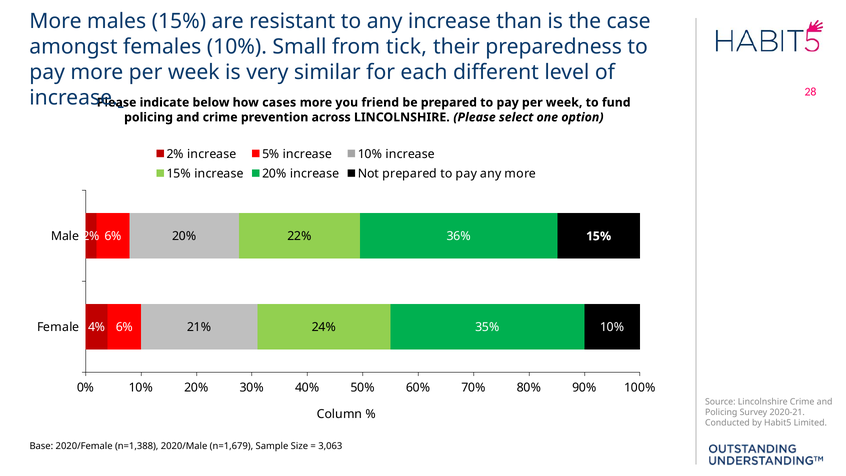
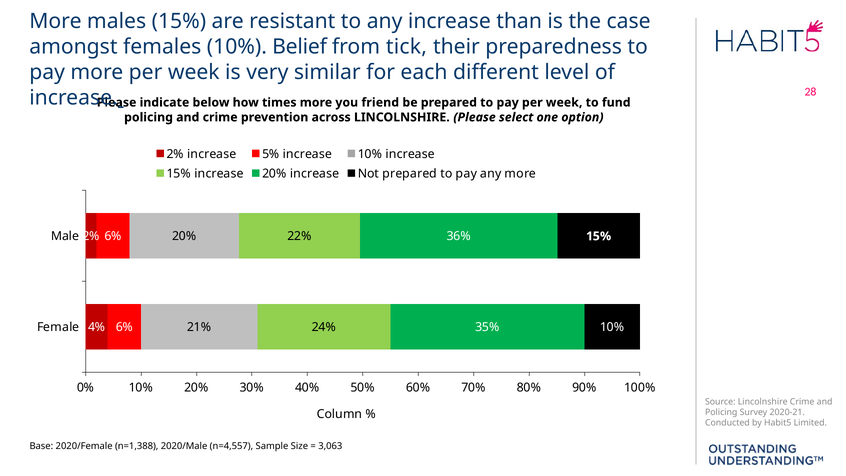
Small: Small -> Belief
cases: cases -> times
n=1,679: n=1,679 -> n=4,557
